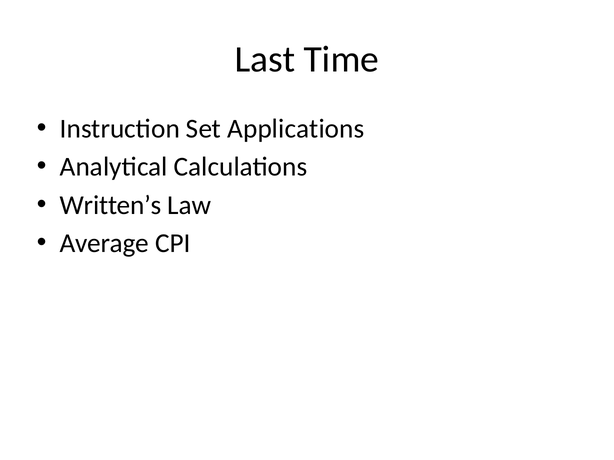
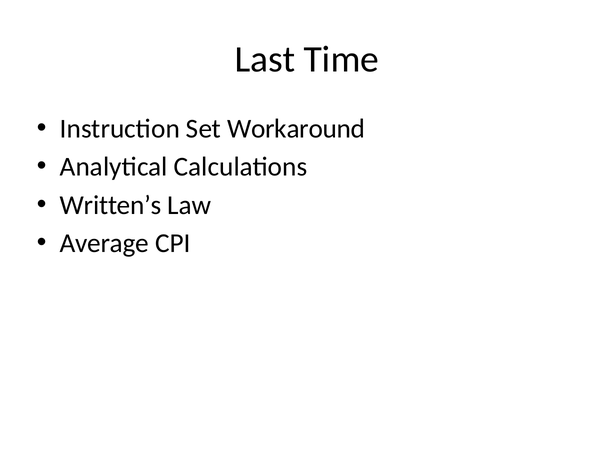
Applications: Applications -> Workaround
